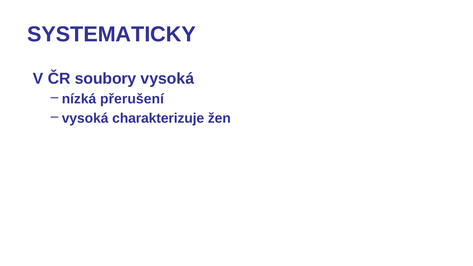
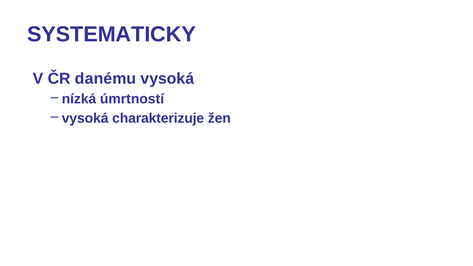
soubory: soubory -> danému
přerušení: přerušení -> úmrtností
